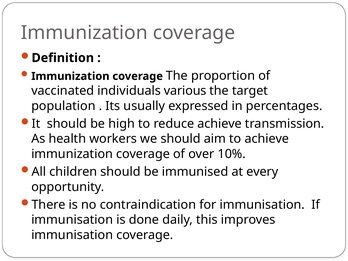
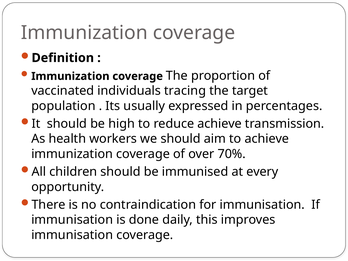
various: various -> tracing
10%: 10% -> 70%
